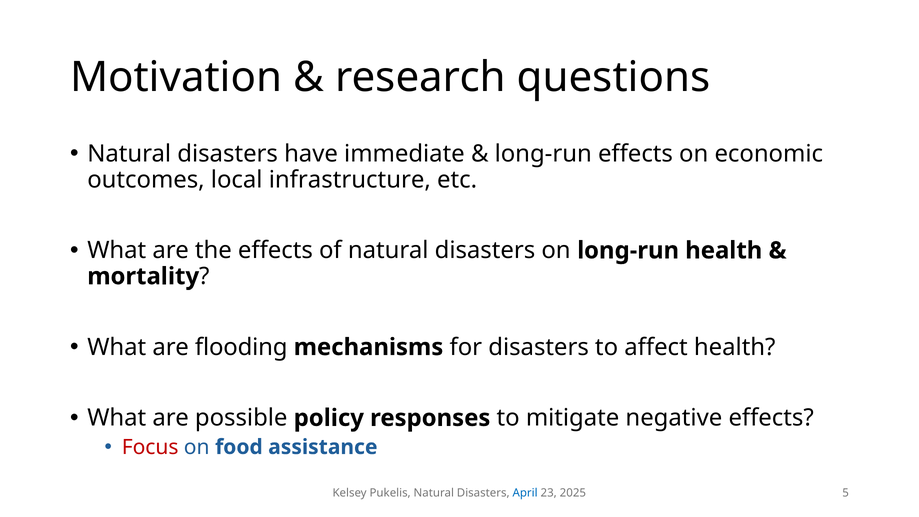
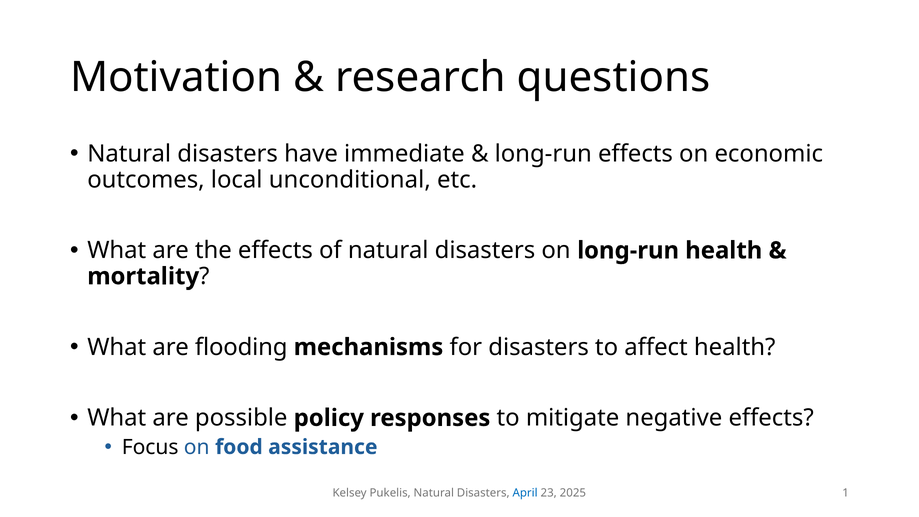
infrastructure: infrastructure -> unconditional
Focus colour: red -> black
5: 5 -> 1
